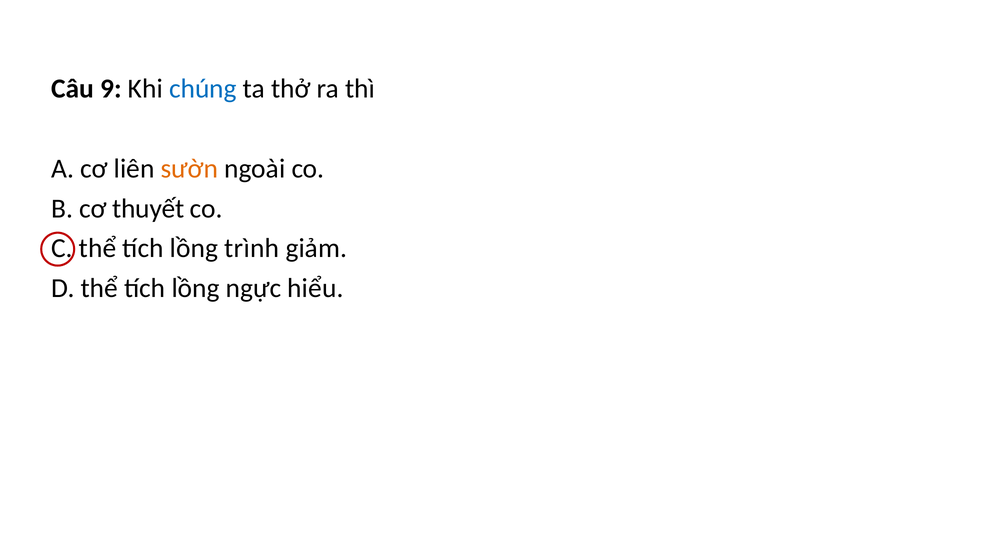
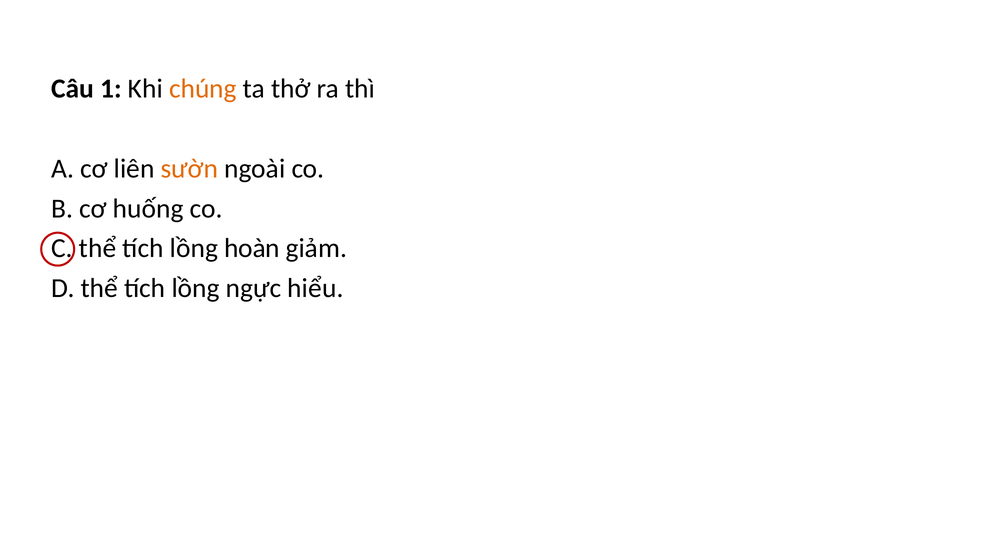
9: 9 -> 1
chúng colour: blue -> orange
thuyết: thuyết -> huống
trình: trình -> hoàn
